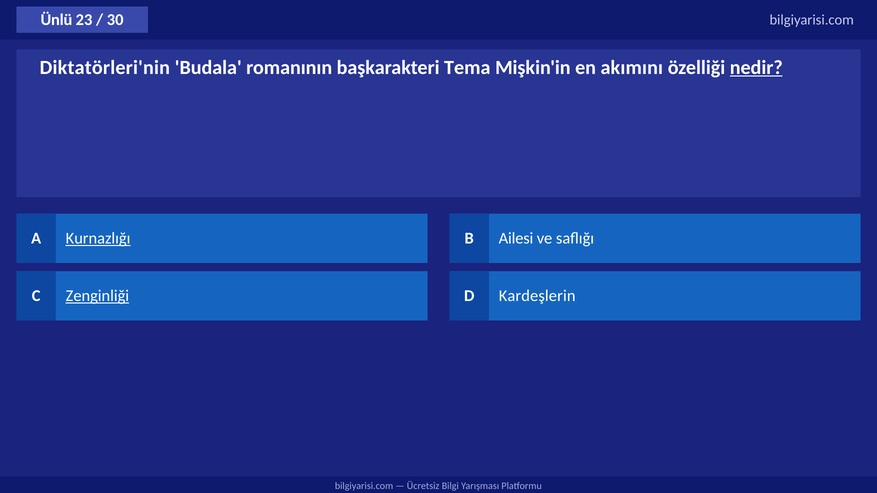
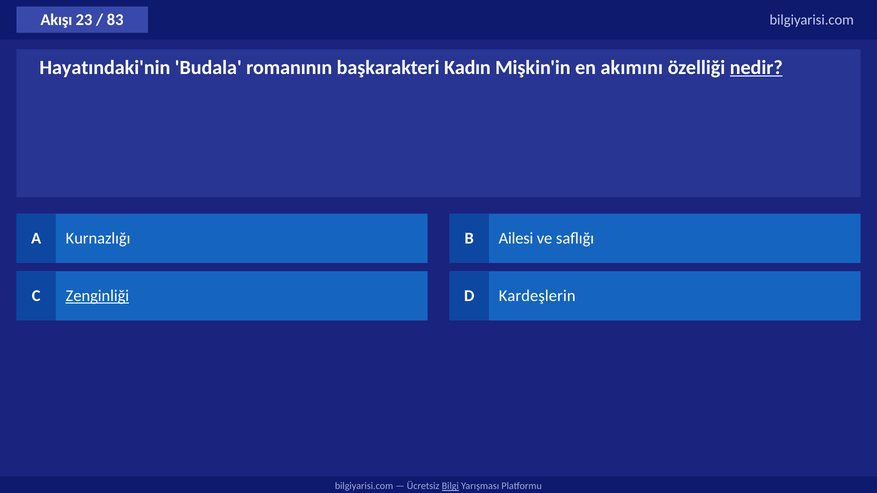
Ünlü: Ünlü -> Akışı
30: 30 -> 83
Diktatörleri'nin: Diktatörleri'nin -> Hayatındaki'nin
Tema: Tema -> Kadın
Kurnazlığı underline: present -> none
Bilgi underline: none -> present
